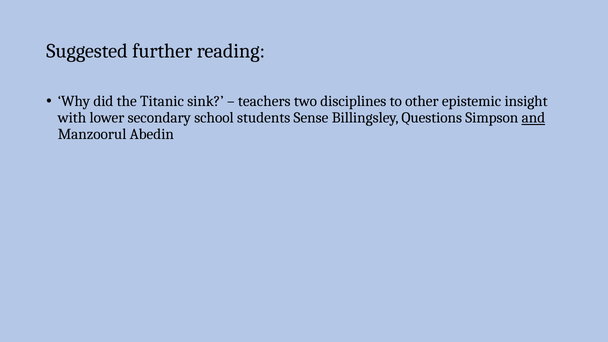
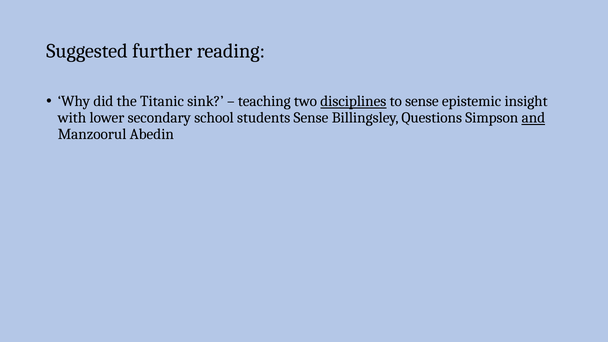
teachers: teachers -> teaching
disciplines underline: none -> present
to other: other -> sense
